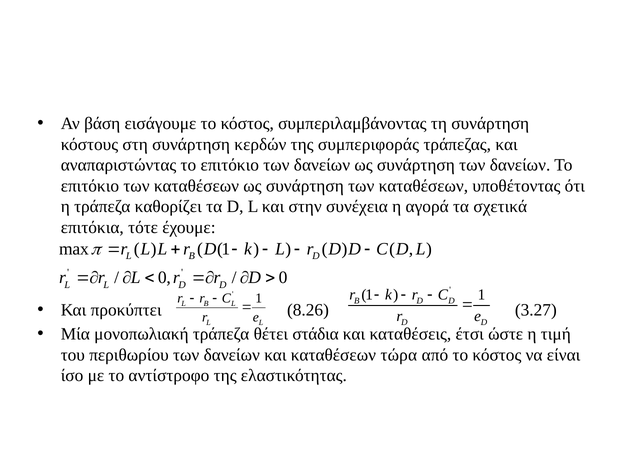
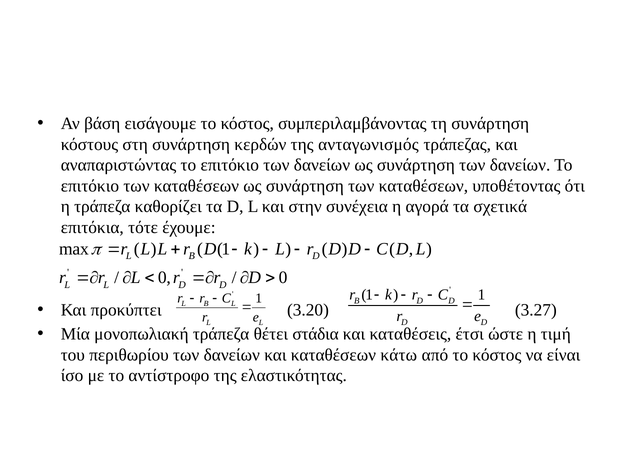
συμπεριφοράς: συμπεριφοράς -> ανταγωνισμός
8.26: 8.26 -> 3.20
τώρα: τώρα -> κάτω
